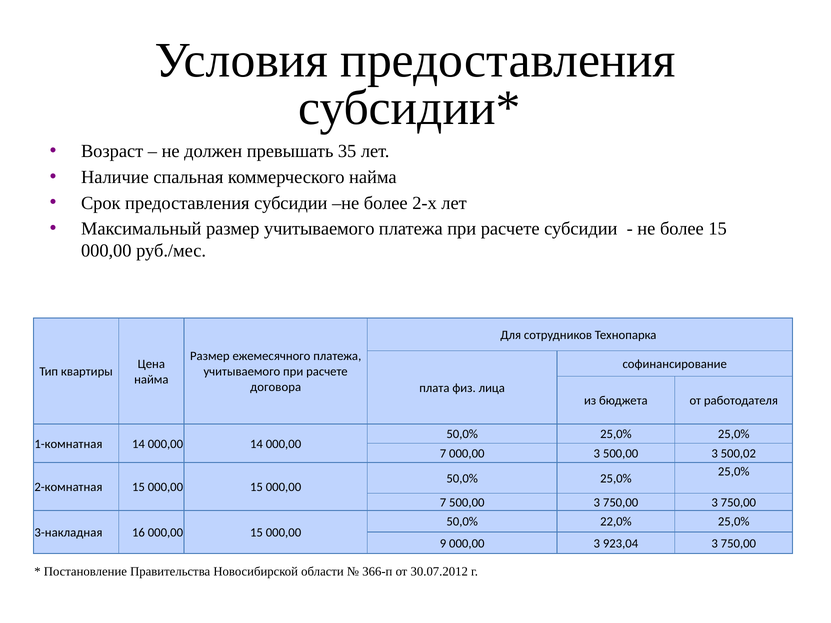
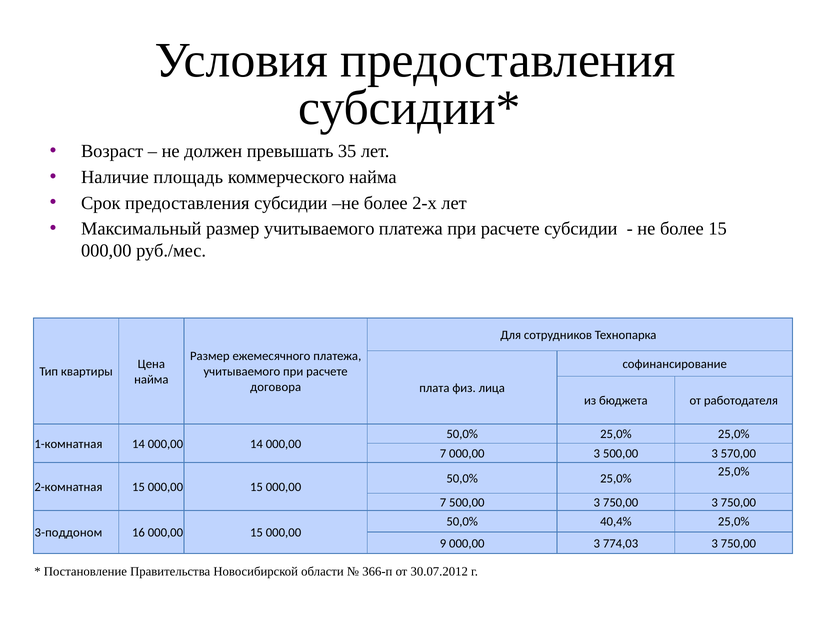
спальная: спальная -> площадь
500,02: 500,02 -> 570,00
22,0%: 22,0% -> 40,4%
3-накладная: 3-накладная -> 3-поддоном
923,04: 923,04 -> 774,03
